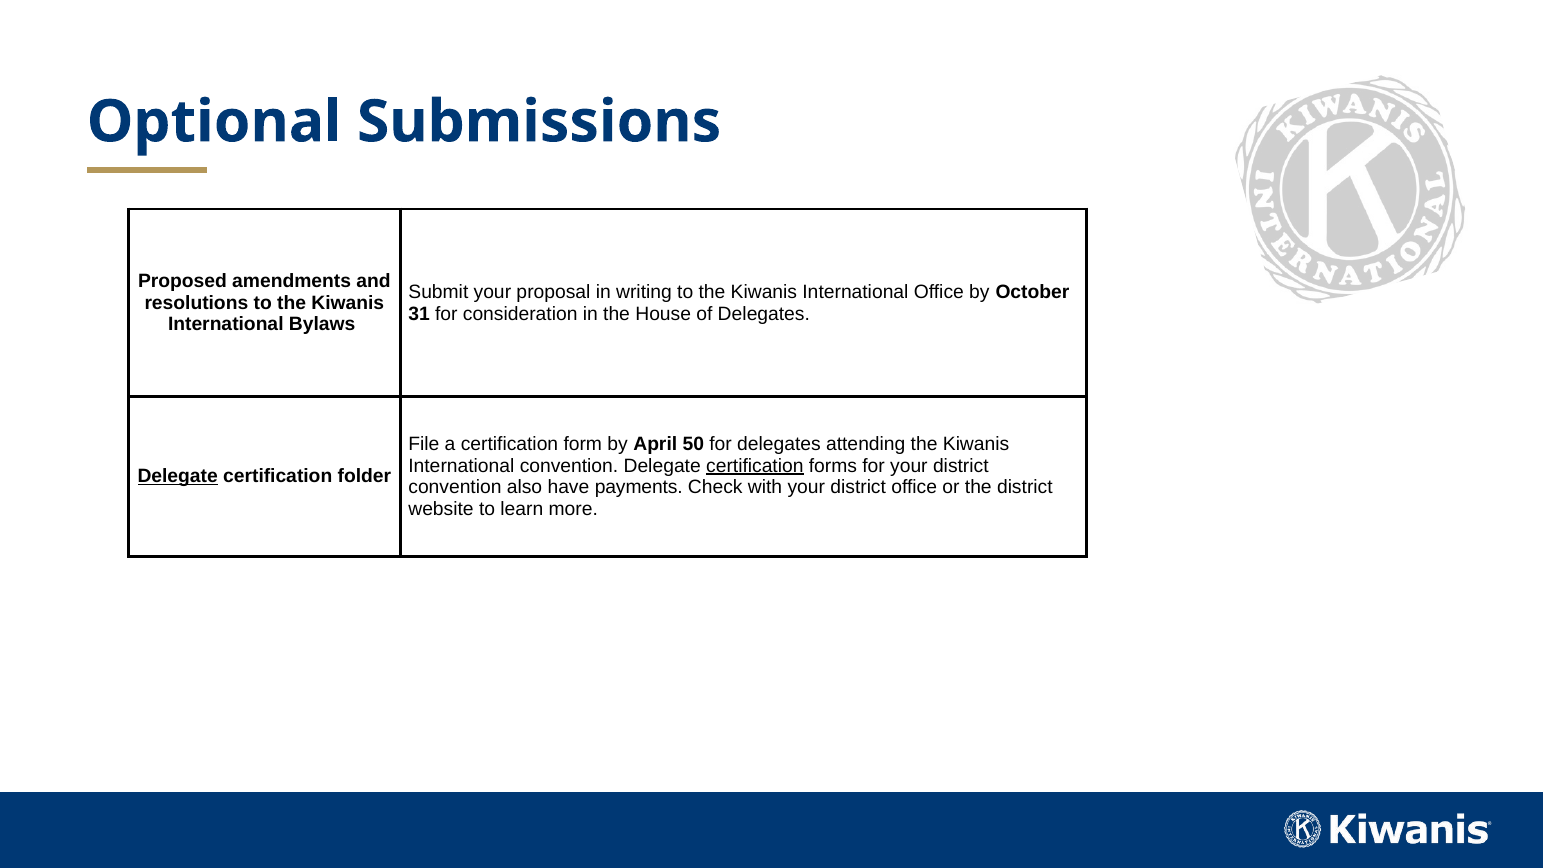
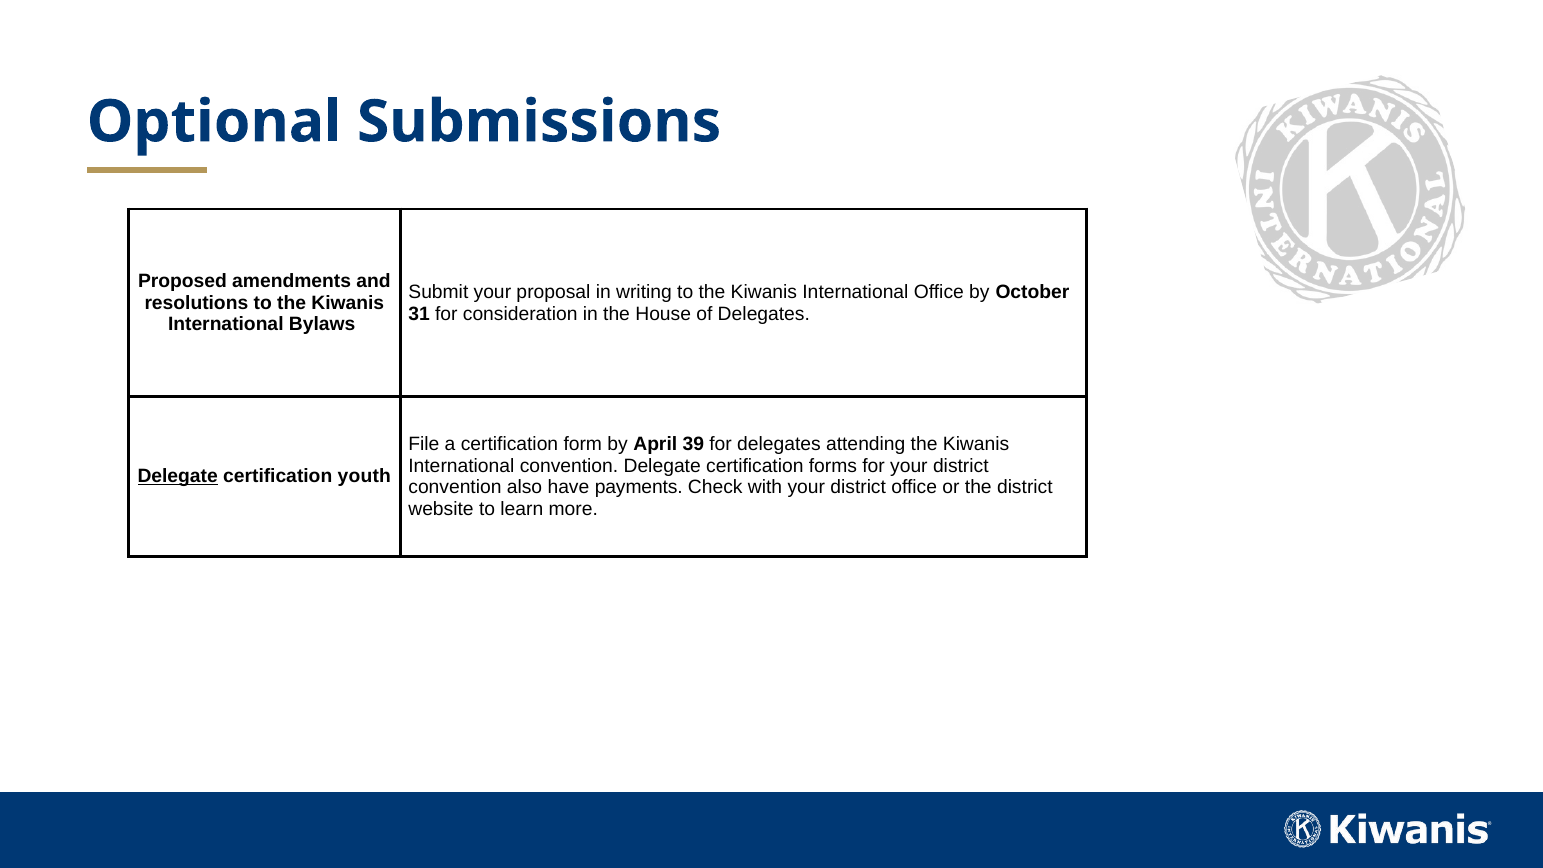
50: 50 -> 39
certification at (755, 466) underline: present -> none
folder: folder -> youth
